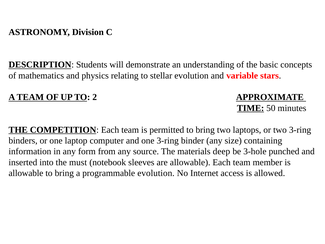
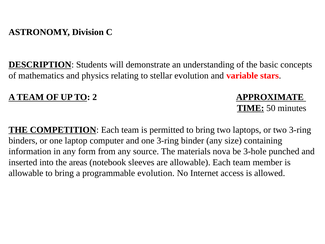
deep: deep -> nova
must: must -> areas
